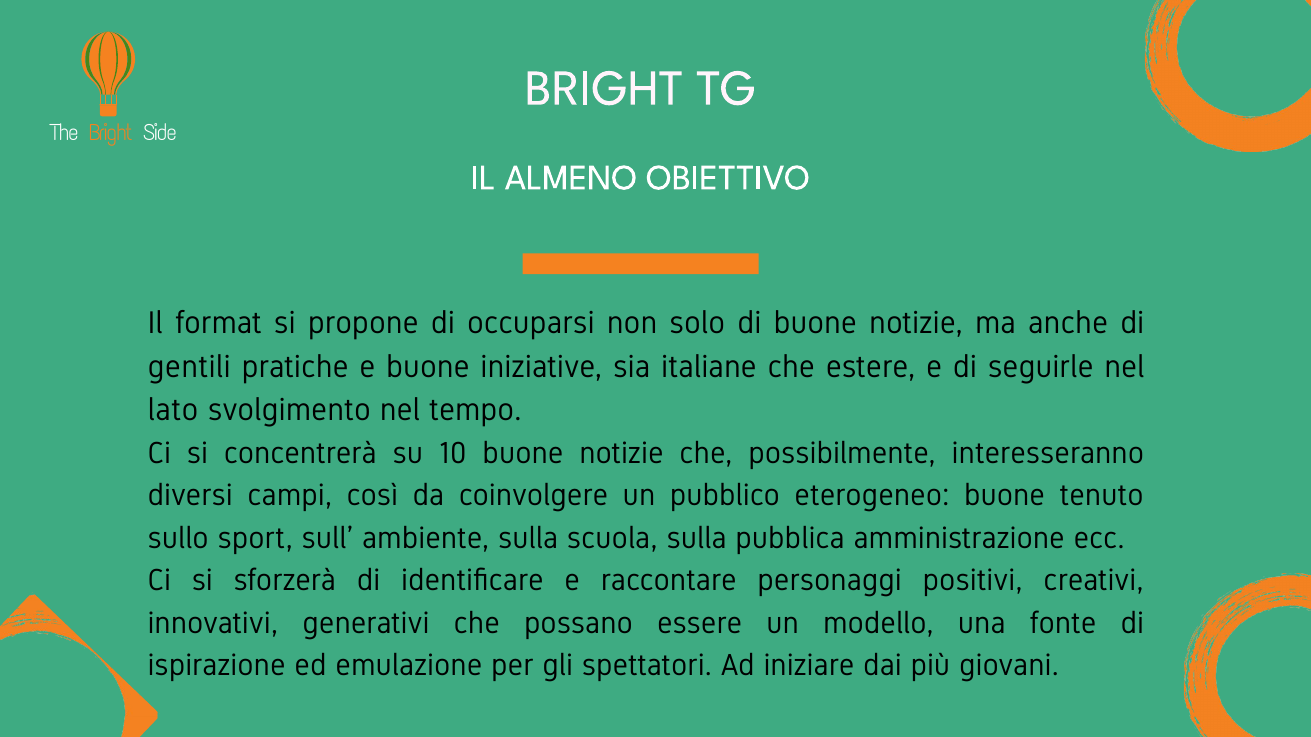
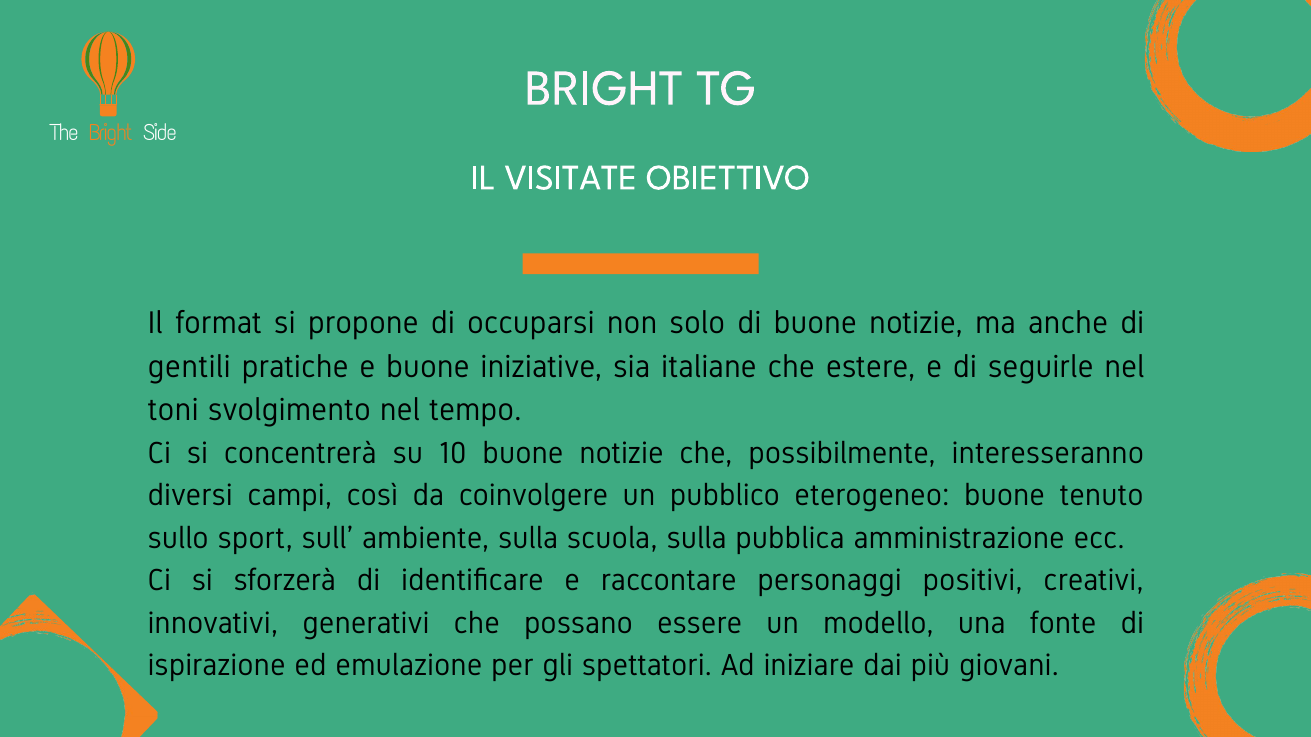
ALMENO: ALMENO -> VISITATE
lato: lato -> toni
